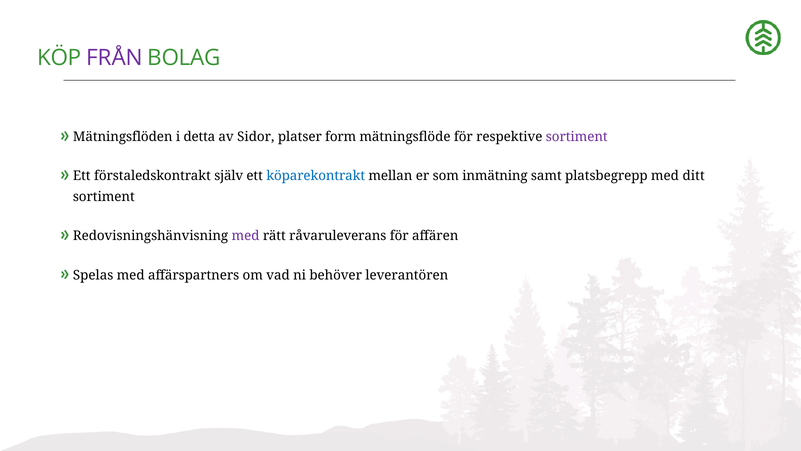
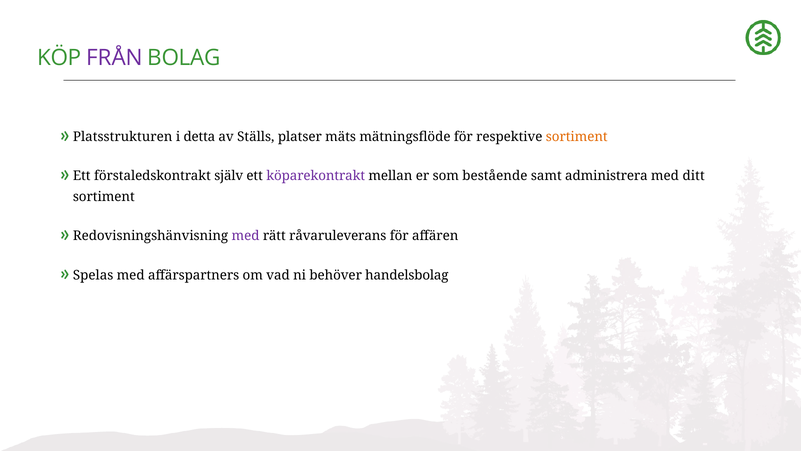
Mätningsflöden: Mätningsflöden -> Platsstrukturen
Sidor: Sidor -> Ställs
form: form -> mäts
sortiment at (577, 137) colour: purple -> orange
köparekontrakt colour: blue -> purple
inmätning: inmätning -> bestående
platsbegrepp: platsbegrepp -> administrera
leverantören: leverantören -> handelsbolag
